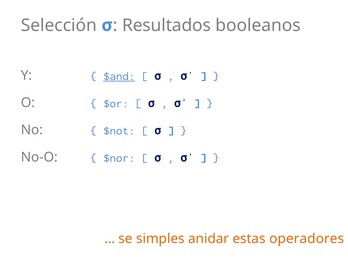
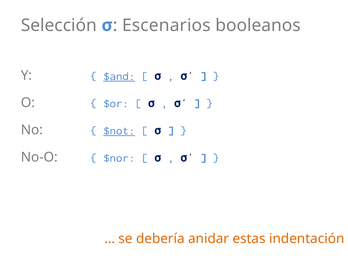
Resultados: Resultados -> Escenarios
$not underline: none -> present
simples: simples -> debería
operadores: operadores -> indentación
